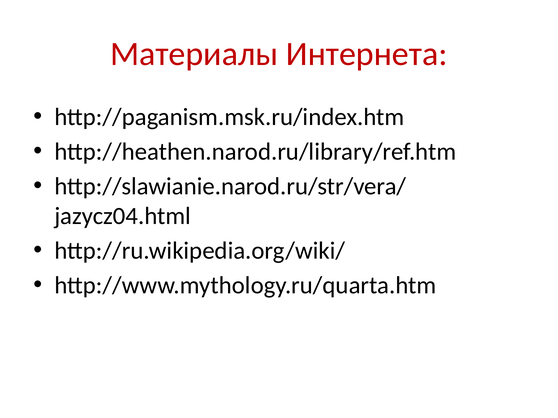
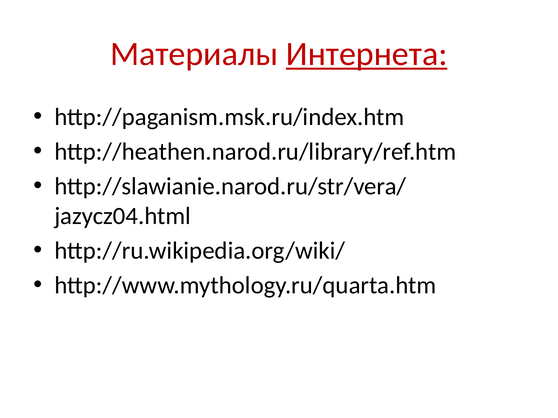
Интернета underline: none -> present
